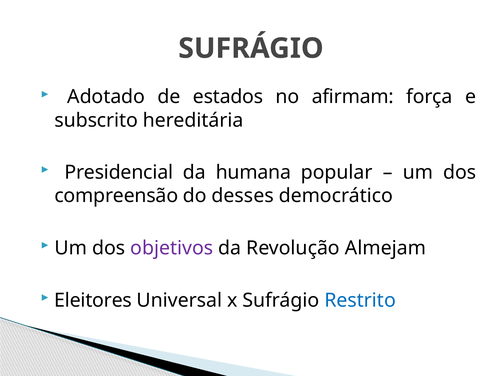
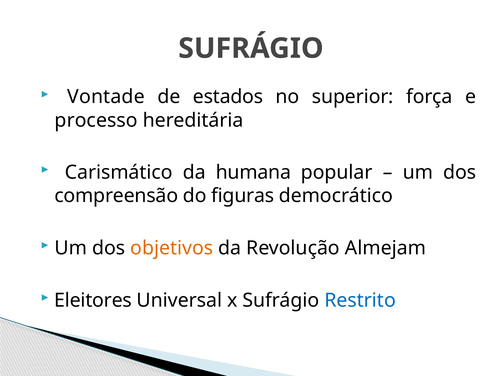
Adotado: Adotado -> Vontade
afirmam: afirmam -> superior
subscrito: subscrito -> processo
Presidencial: Presidencial -> Carismático
desses: desses -> figuras
objetivos colour: purple -> orange
